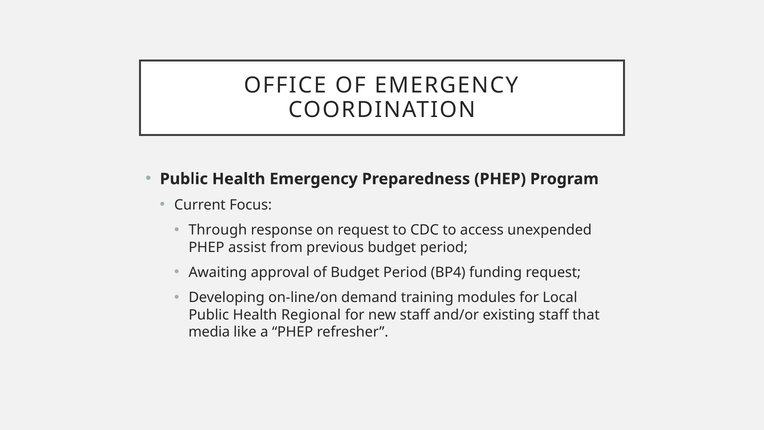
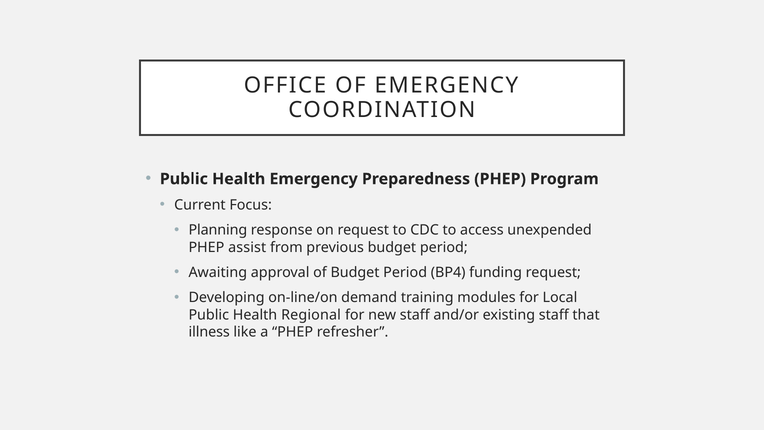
Through: Through -> Planning
media: media -> illness
